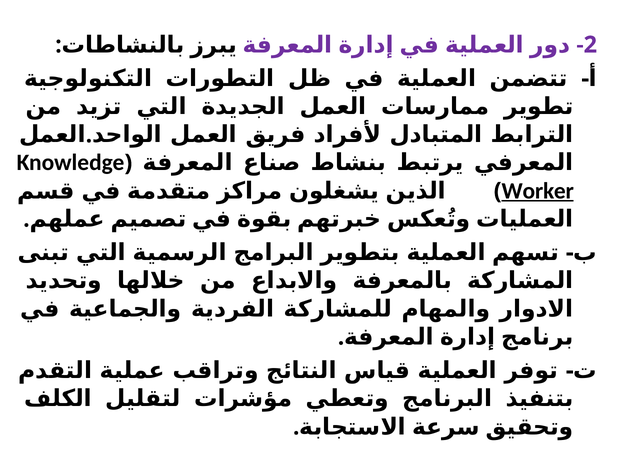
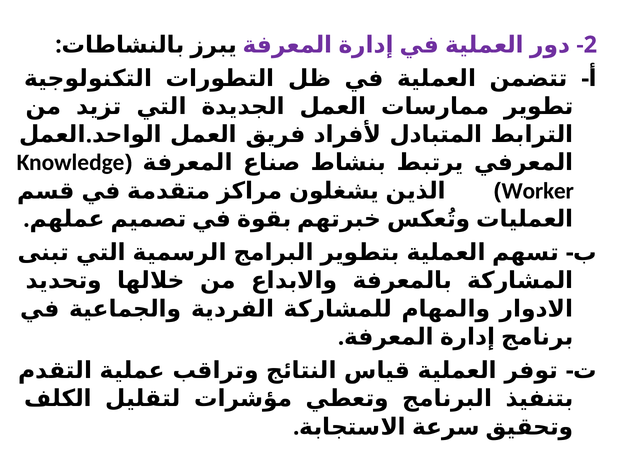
Worker underline: present -> none
